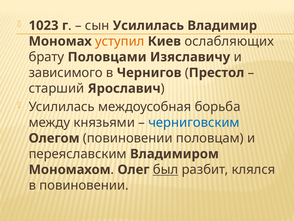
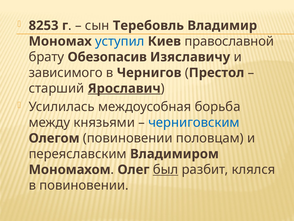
1023: 1023 -> 8253
сын Усилилась: Усилилась -> Теребовль
уступил colour: orange -> blue
ослабляющих: ослабляющих -> православной
Половцами: Половцами -> Обезопасив
Ярославич underline: none -> present
